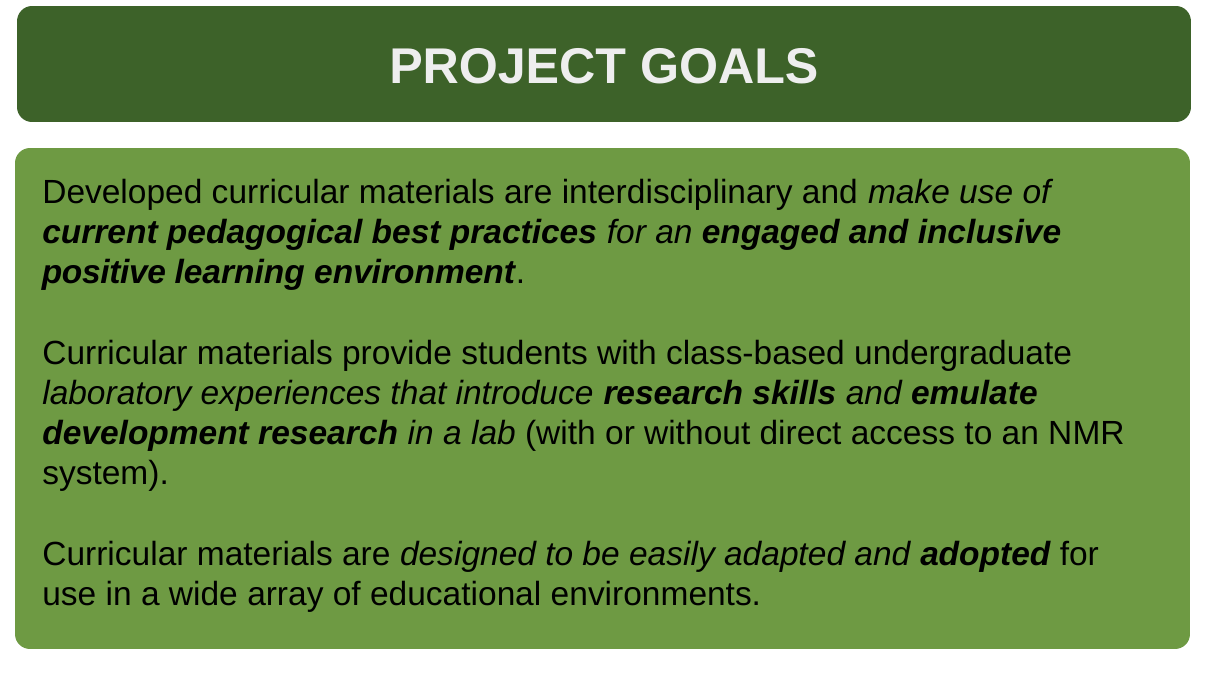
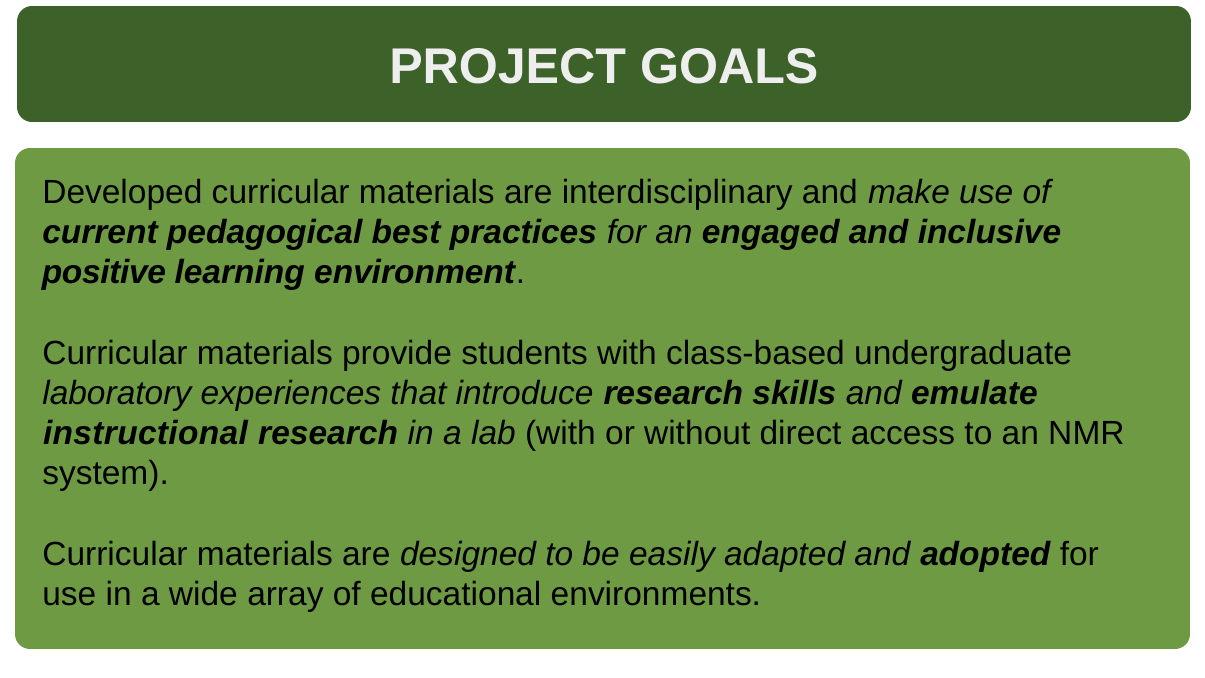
development: development -> instructional
